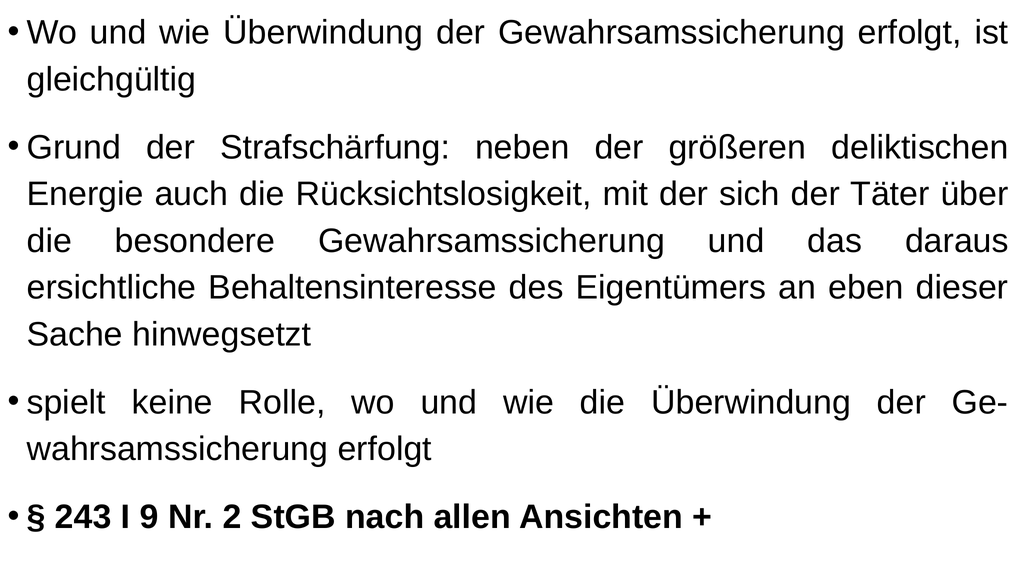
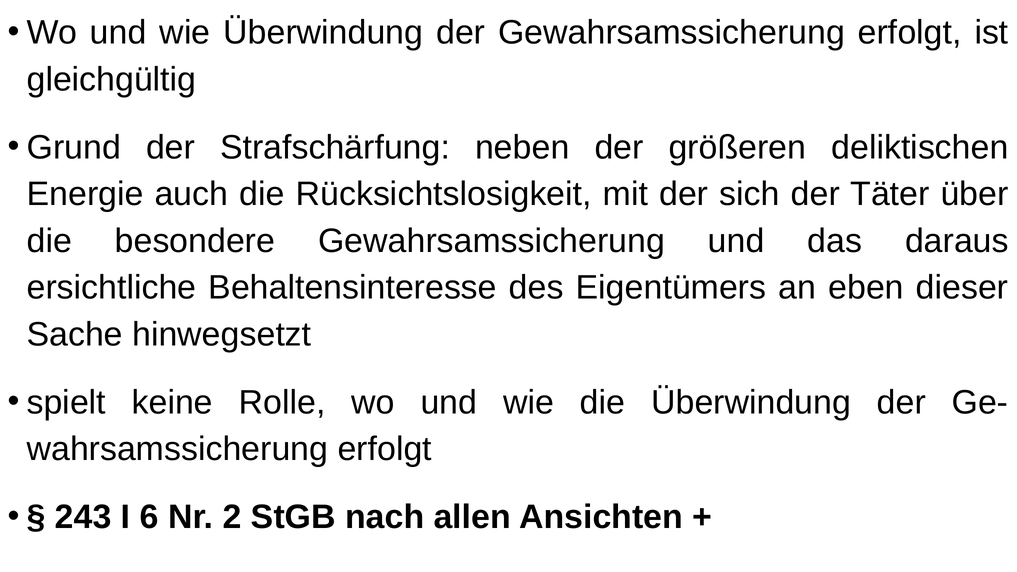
9: 9 -> 6
